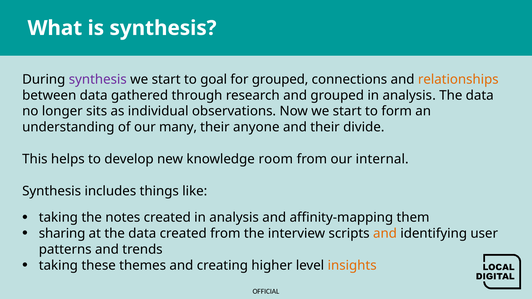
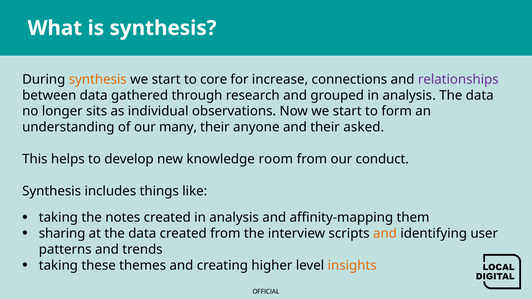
synthesis at (98, 79) colour: purple -> orange
goal: goal -> core
for grouped: grouped -> increase
relationships colour: orange -> purple
divide: divide -> asked
internal: internal -> conduct
